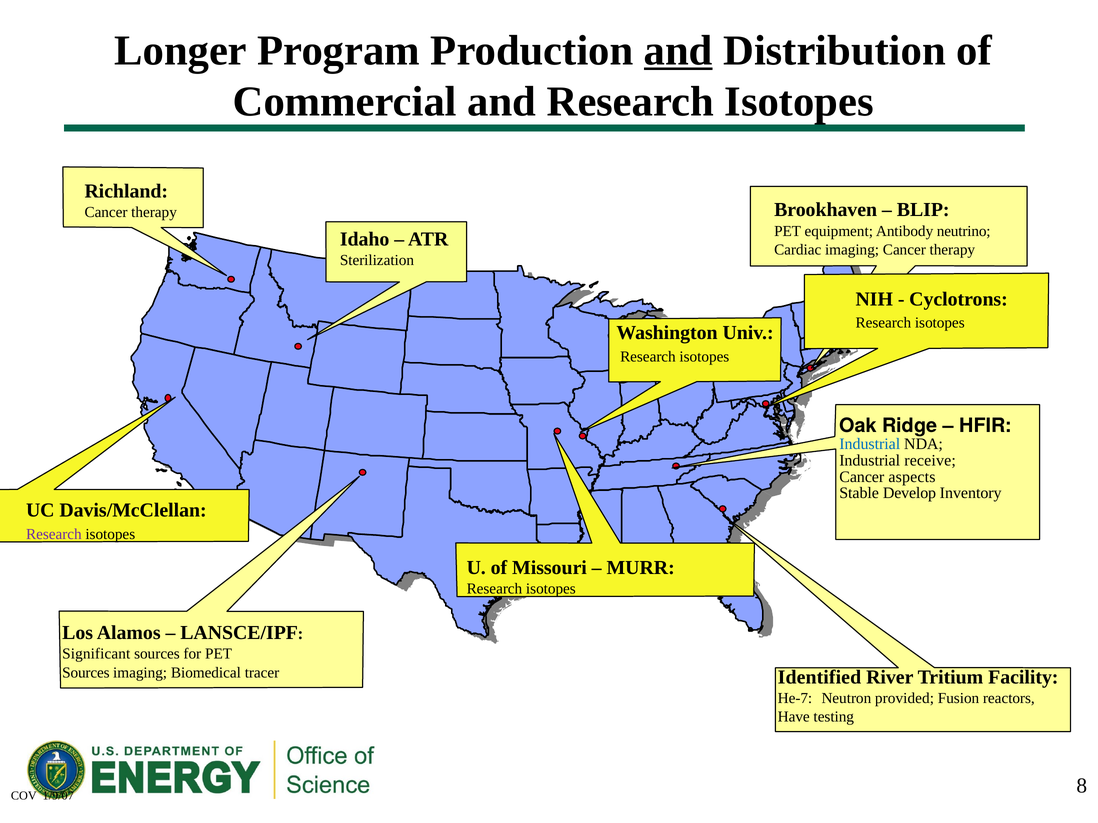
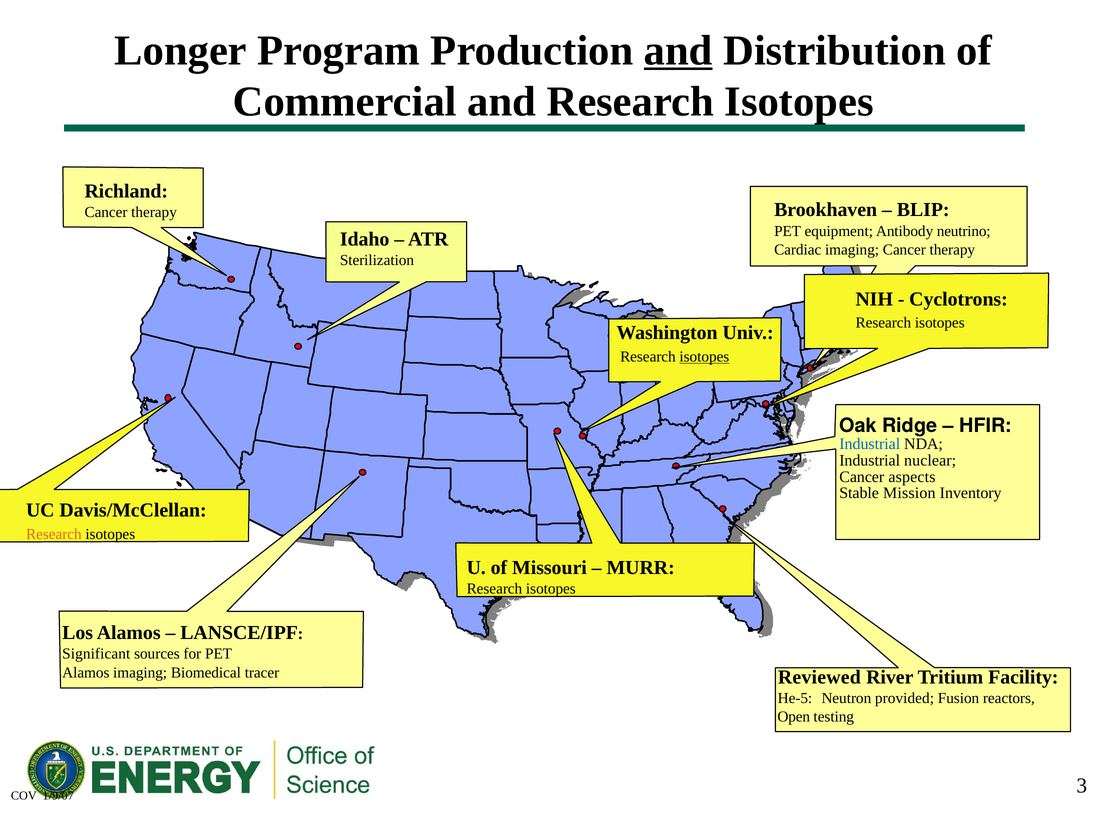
isotopes at (704, 357) underline: none -> present
receive: receive -> nuclear
Develop: Develop -> Mission
Research at (54, 535) colour: purple -> orange
Sources at (86, 673): Sources -> Alamos
Identified: Identified -> Reviewed
He-7: He-7 -> He-5
Have: Have -> Open
8: 8 -> 3
